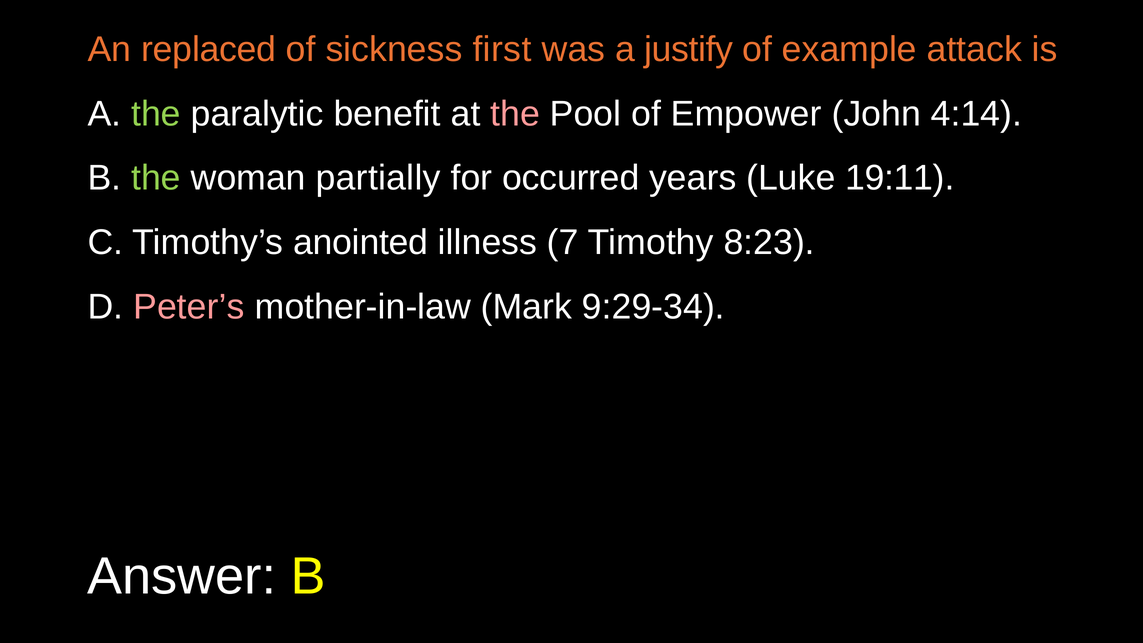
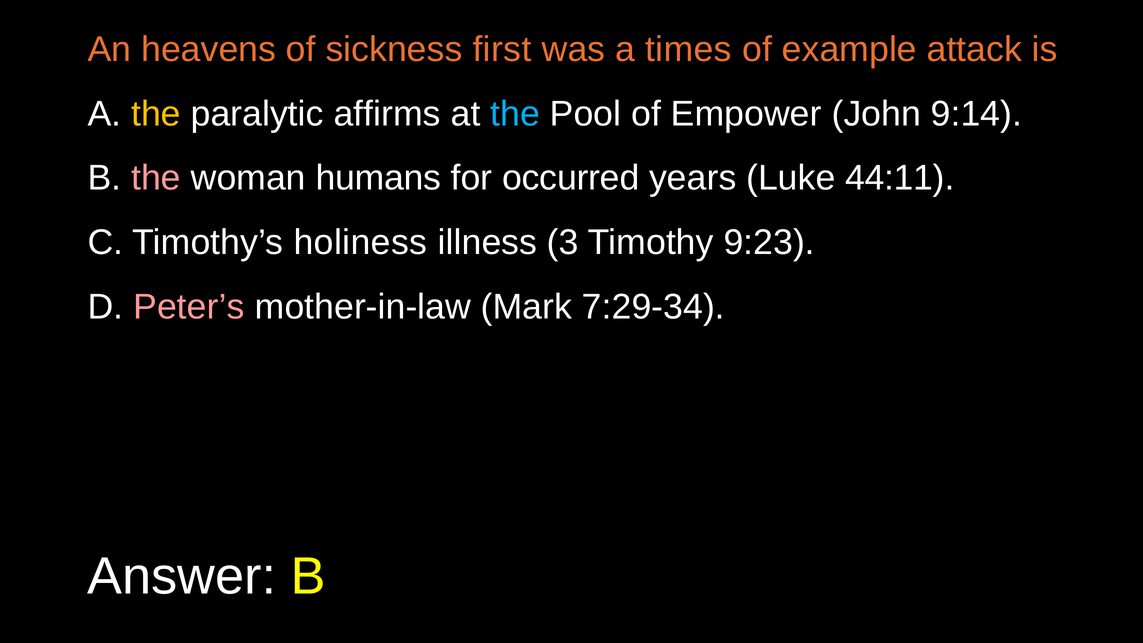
replaced: replaced -> heavens
justify: justify -> times
the at (156, 114) colour: light green -> yellow
benefit: benefit -> affirms
the at (515, 114) colour: pink -> light blue
4:14: 4:14 -> 9:14
the at (156, 178) colour: light green -> pink
partially: partially -> humans
19:11: 19:11 -> 44:11
anointed: anointed -> holiness
7: 7 -> 3
8:23: 8:23 -> 9:23
9:29-34: 9:29-34 -> 7:29-34
